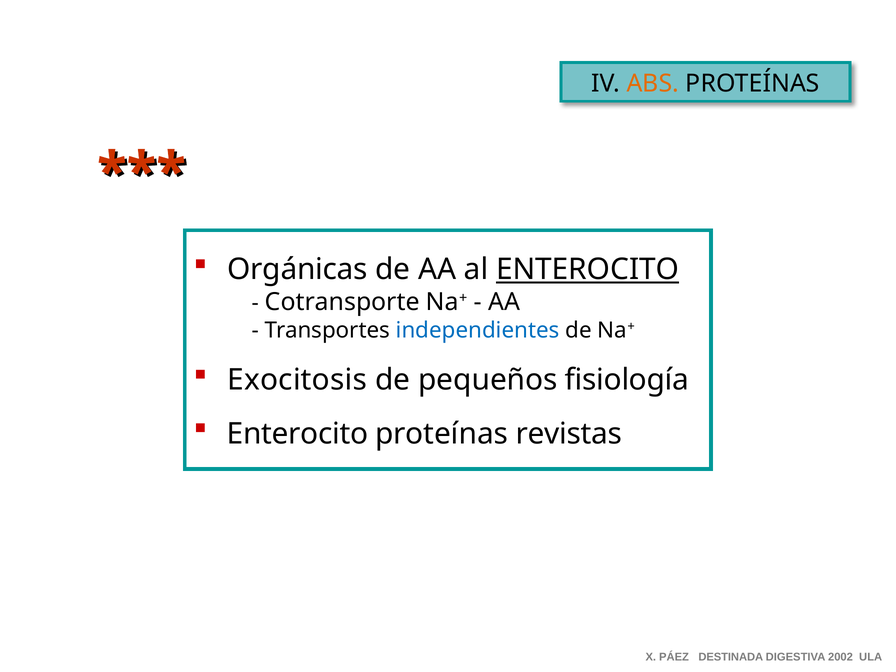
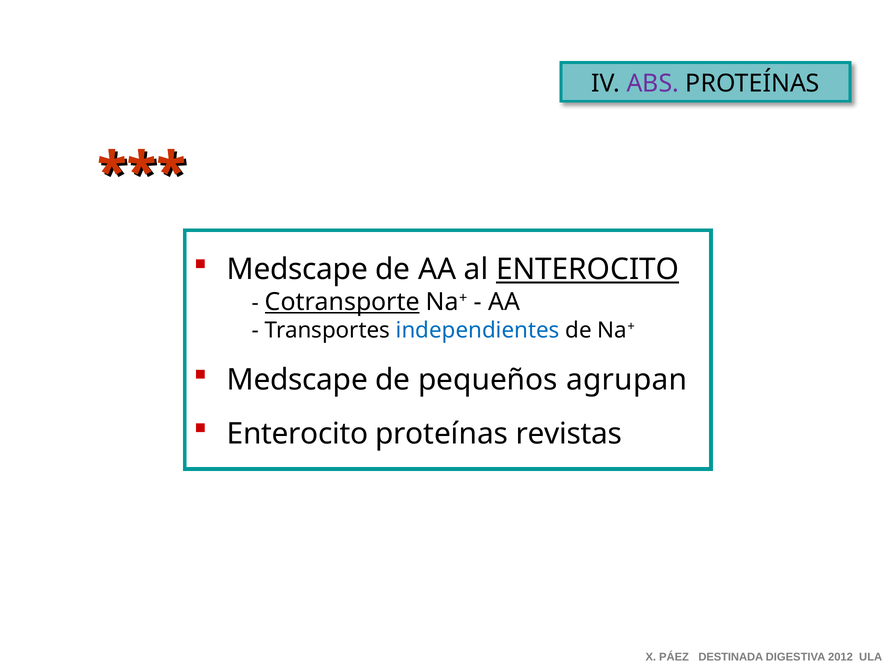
ABS colour: orange -> purple
Orgánicas at (297, 270): Orgánicas -> Medscape
Cotransporte underline: none -> present
Exocitosis at (297, 380): Exocitosis -> Medscape
fisiología: fisiología -> agrupan
2002: 2002 -> 2012
